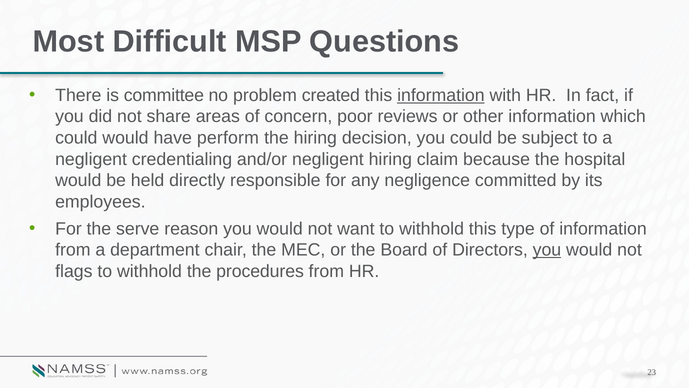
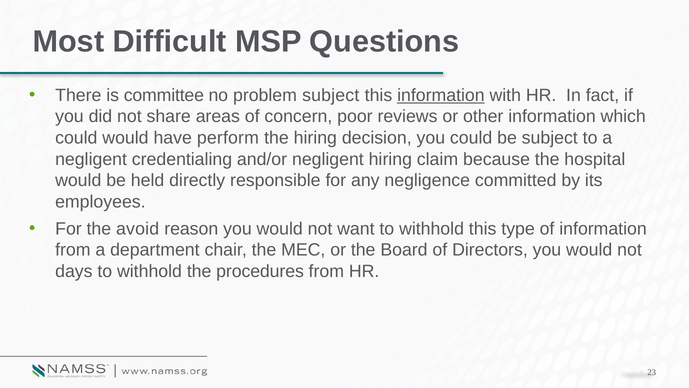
problem created: created -> subject
serve: serve -> avoid
you at (547, 250) underline: present -> none
flags: flags -> days
